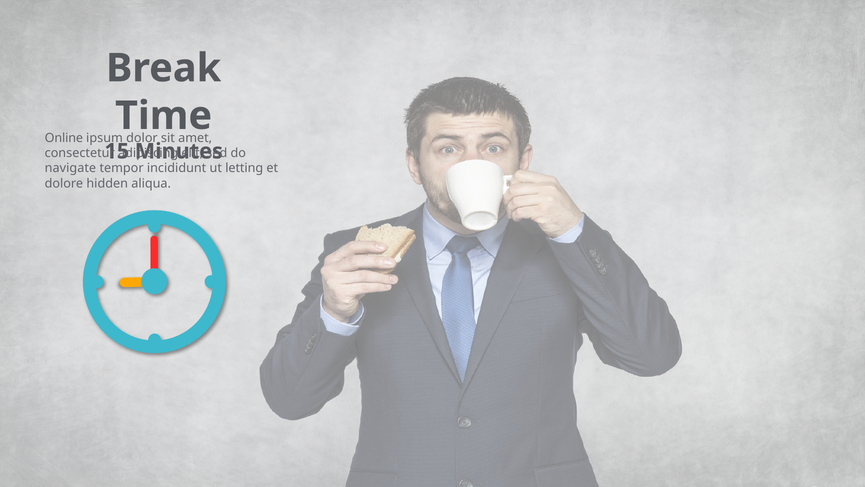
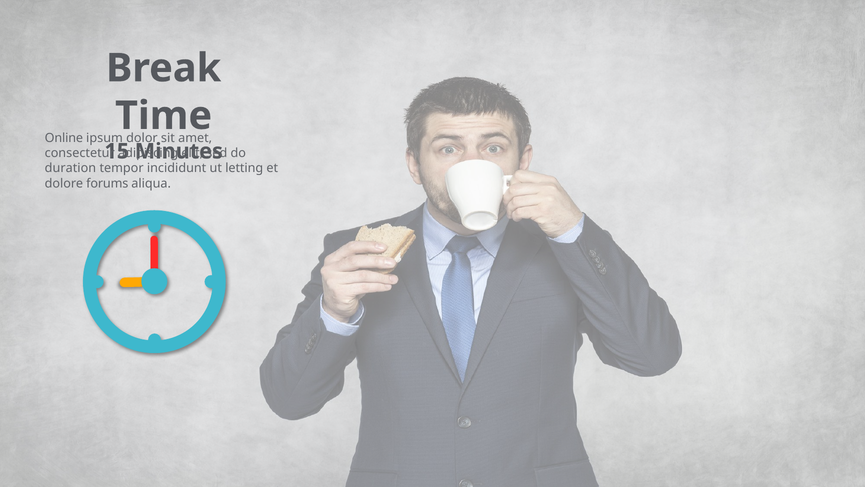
navigate: navigate -> duration
hidden: hidden -> forums
